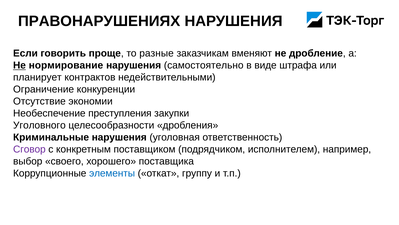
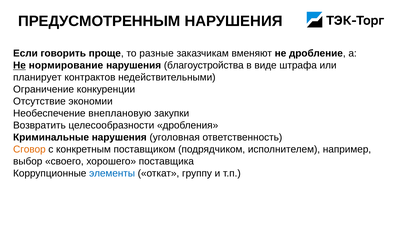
ПРАВОНАРУШЕНИЯХ: ПРАВОНАРУШЕНИЯХ -> ПРЕДУСМОТРЕННЫМ
самостоятельно: самостоятельно -> благоустройства
преступления: преступления -> внеплановую
Уголовного: Уголовного -> Возвратить
Сговор colour: purple -> orange
